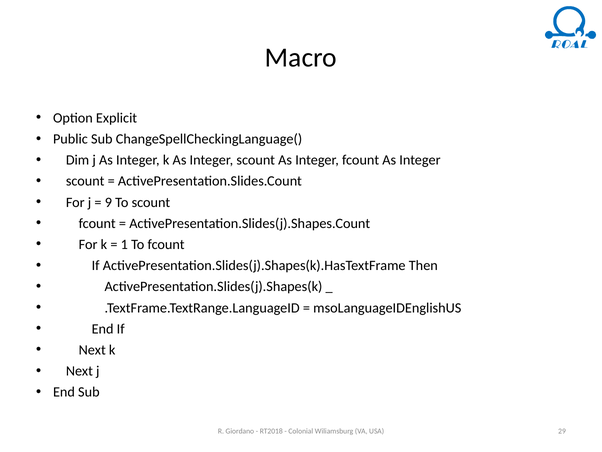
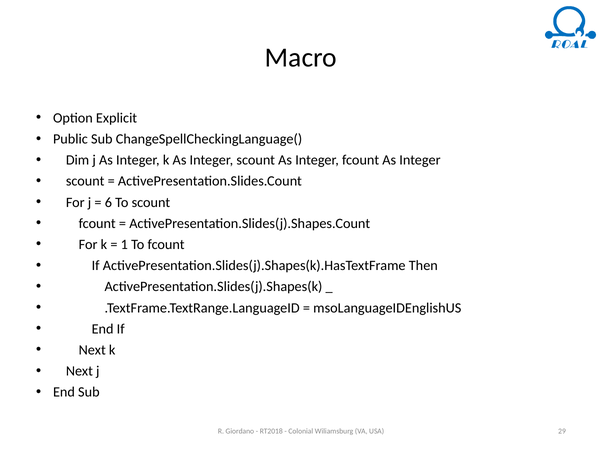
9: 9 -> 6
